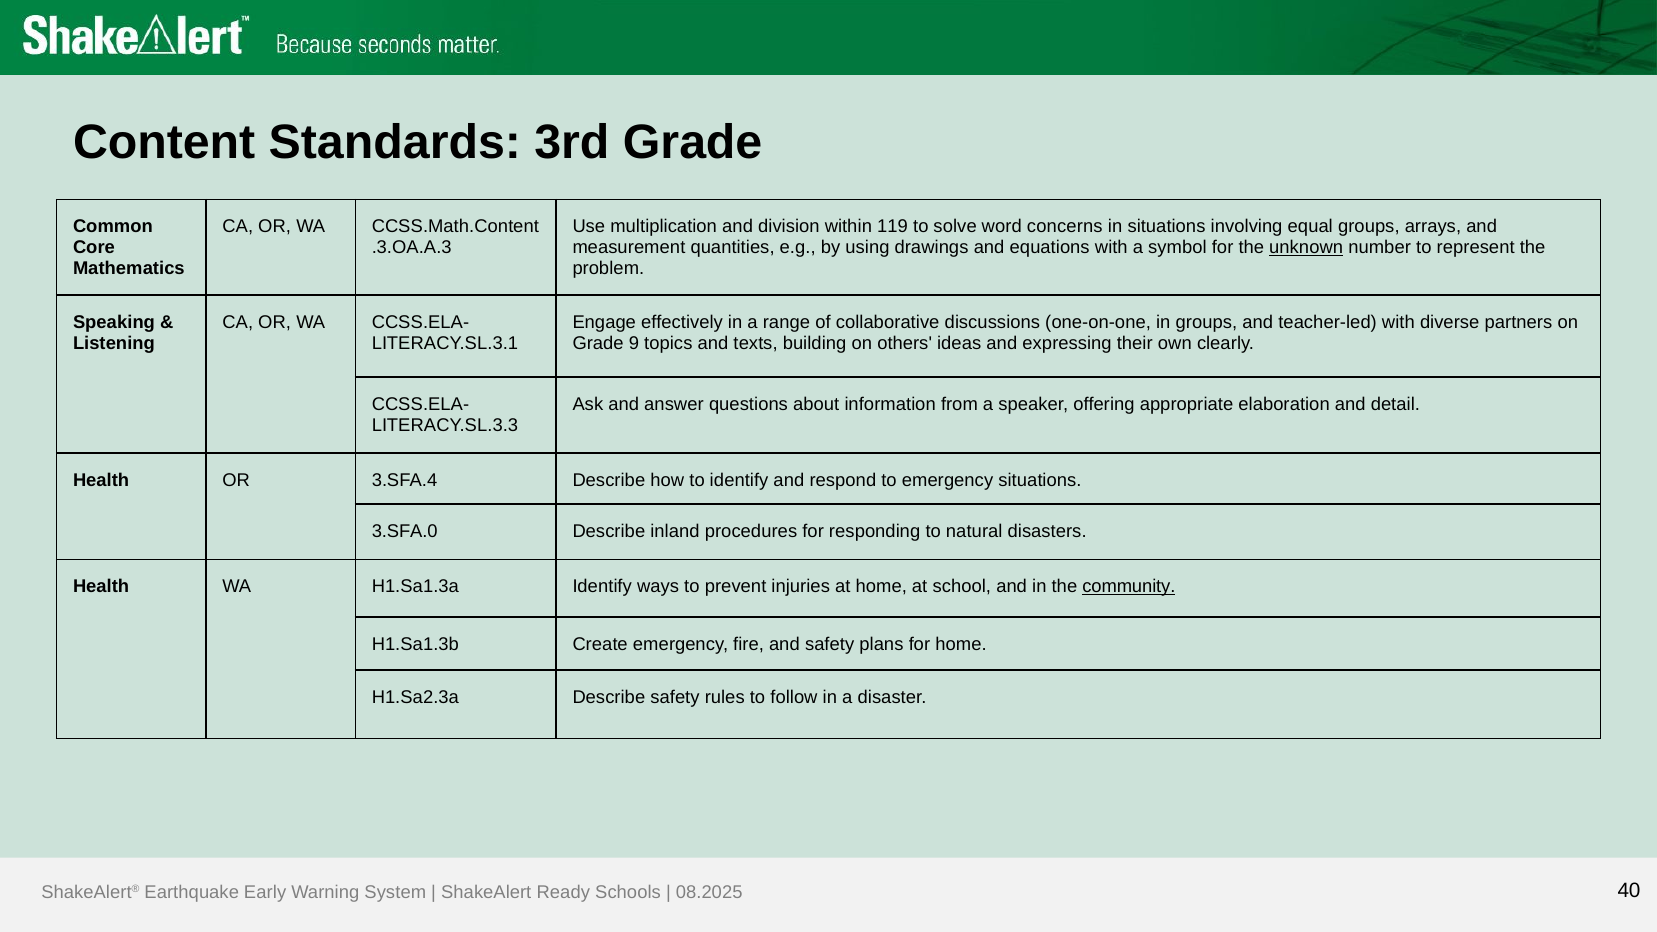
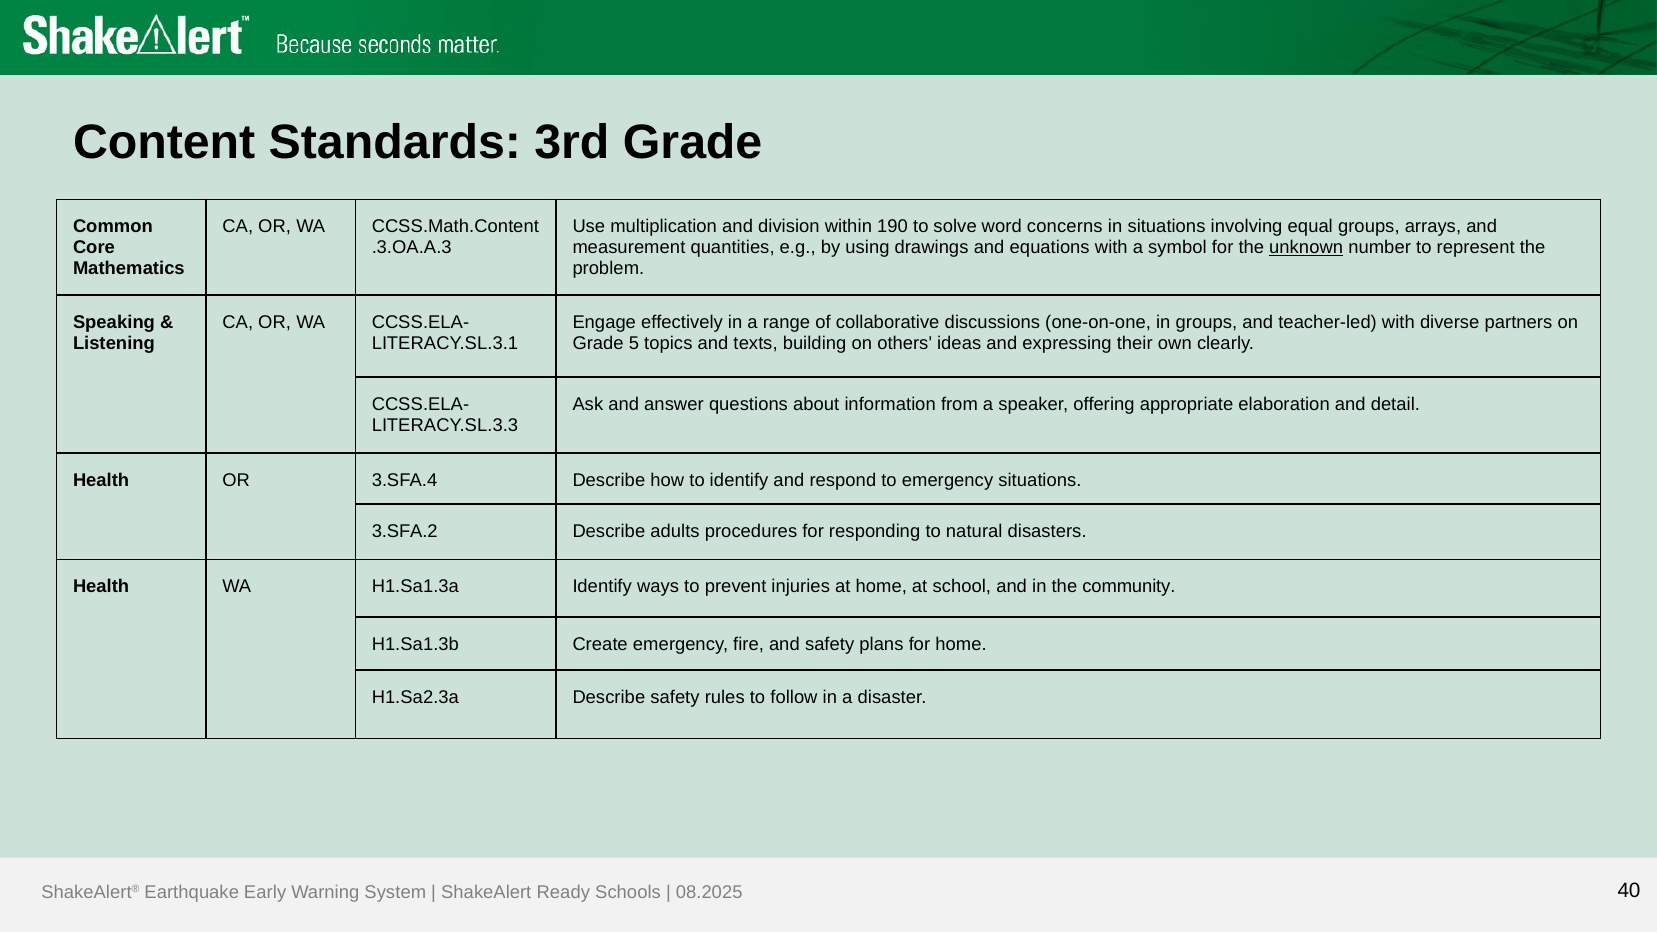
119: 119 -> 190
9: 9 -> 5
3.SFA.0: 3.SFA.0 -> 3.SFA.2
inland: inland -> adults
community underline: present -> none
